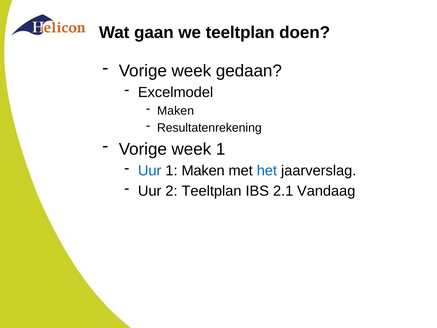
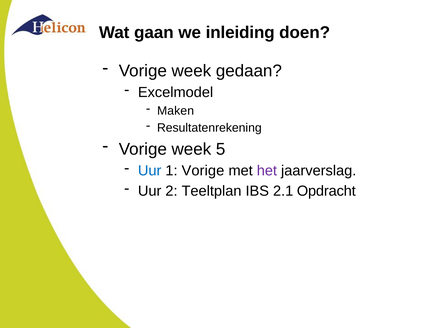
we teeltplan: teeltplan -> inleiding
week 1: 1 -> 5
1 Maken: Maken -> Vorige
het colour: blue -> purple
Vandaag: Vandaag -> Opdracht
